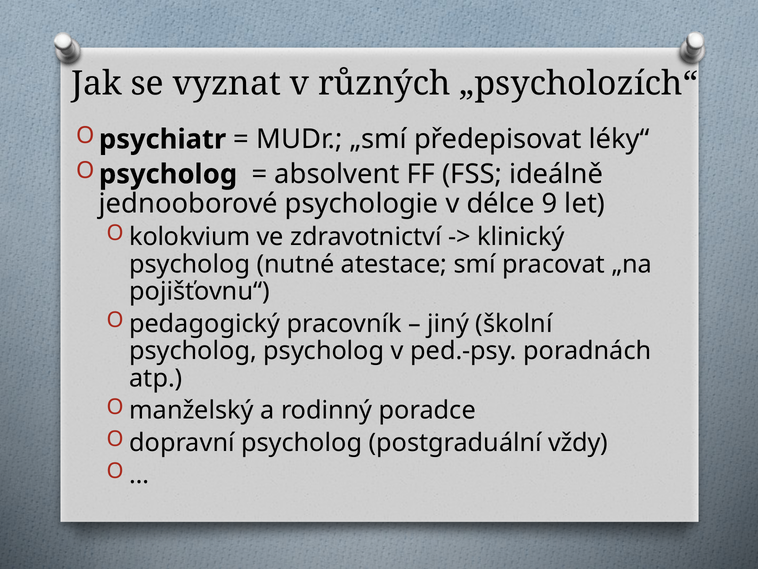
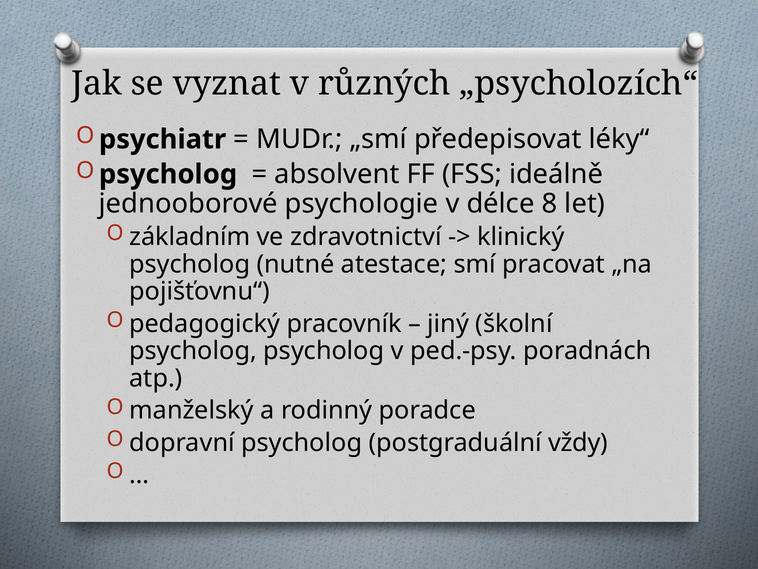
9: 9 -> 8
kolokvium: kolokvium -> základním
